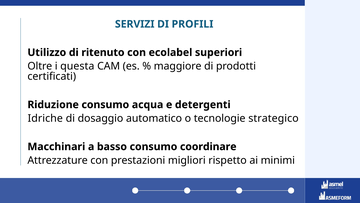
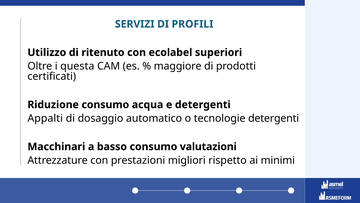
Idriche: Idriche -> Appalti
tecnologie strategico: strategico -> detergenti
coordinare: coordinare -> valutazioni
